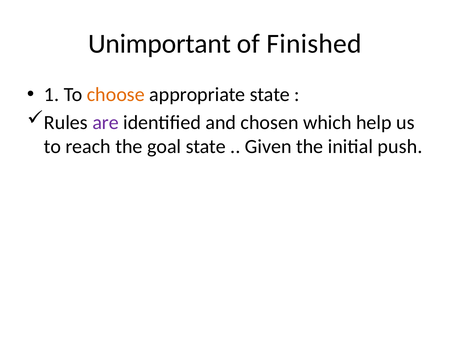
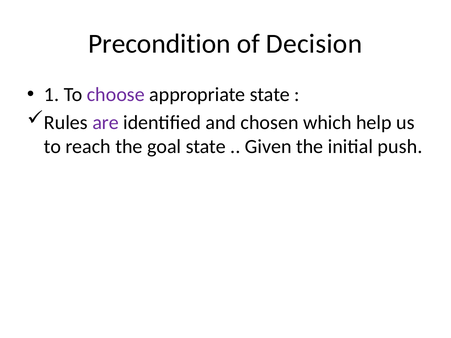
Unimportant: Unimportant -> Precondition
Finished: Finished -> Decision
choose colour: orange -> purple
